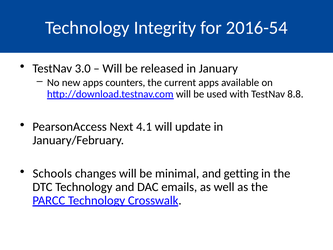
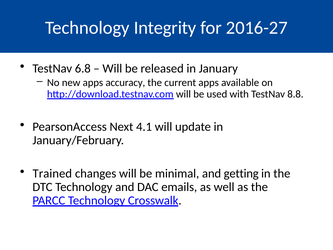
2016-54: 2016-54 -> 2016-27
3.0: 3.0 -> 6.8
counters: counters -> accuracy
Schools: Schools -> Trained
